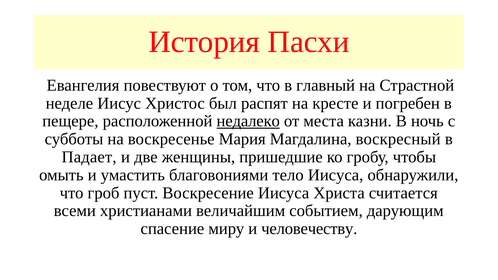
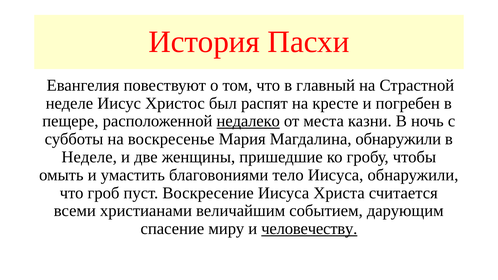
Магдалина воскресный: воскресный -> обнаружили
Падает at (89, 157): Падает -> Неделе
человечеству underline: none -> present
